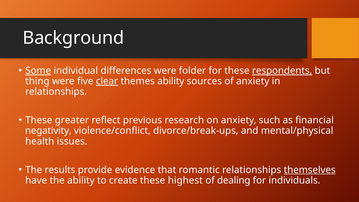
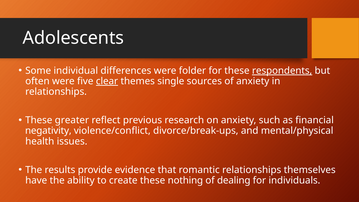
Background: Background -> Adolescents
Some underline: present -> none
thing: thing -> often
themes ability: ability -> single
themselves underline: present -> none
highest: highest -> nothing
